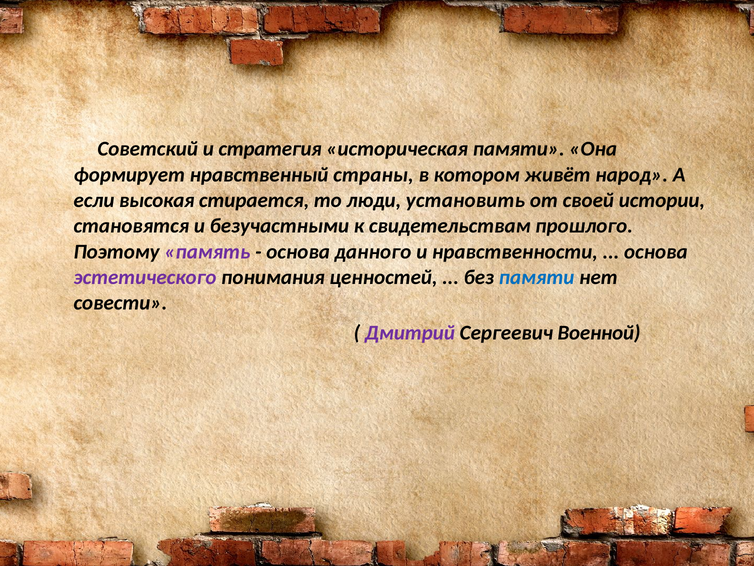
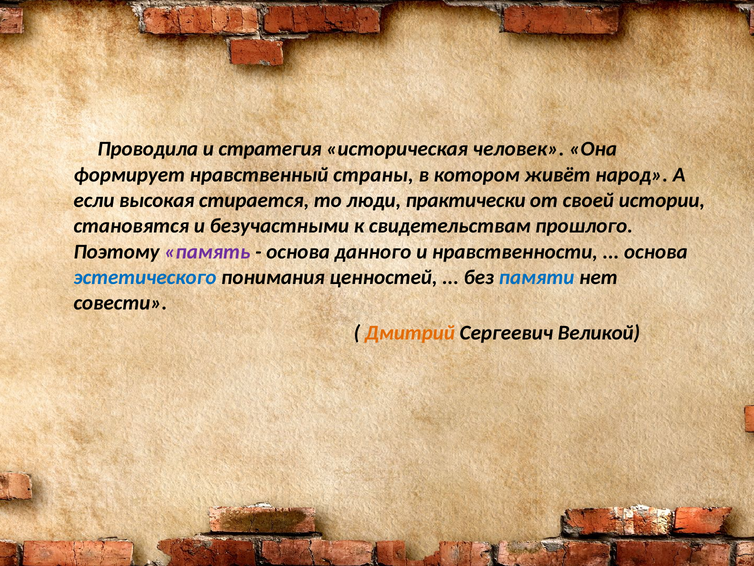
Советский: Советский -> Проводила
историческая памяти: памяти -> человек
установить: установить -> практически
эстетического colour: purple -> blue
Дмитрий colour: purple -> orange
Военной: Военной -> Великой
